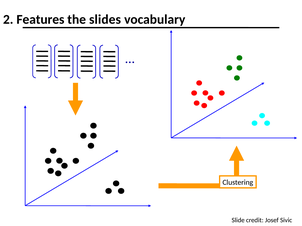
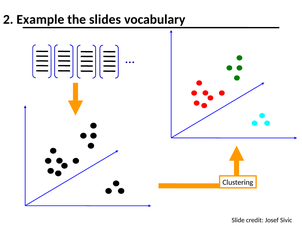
Features: Features -> Example
